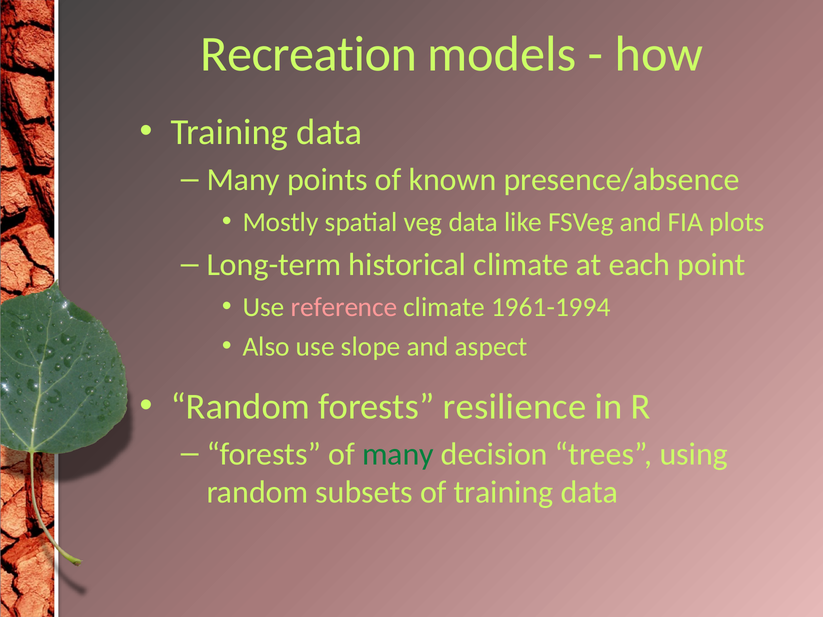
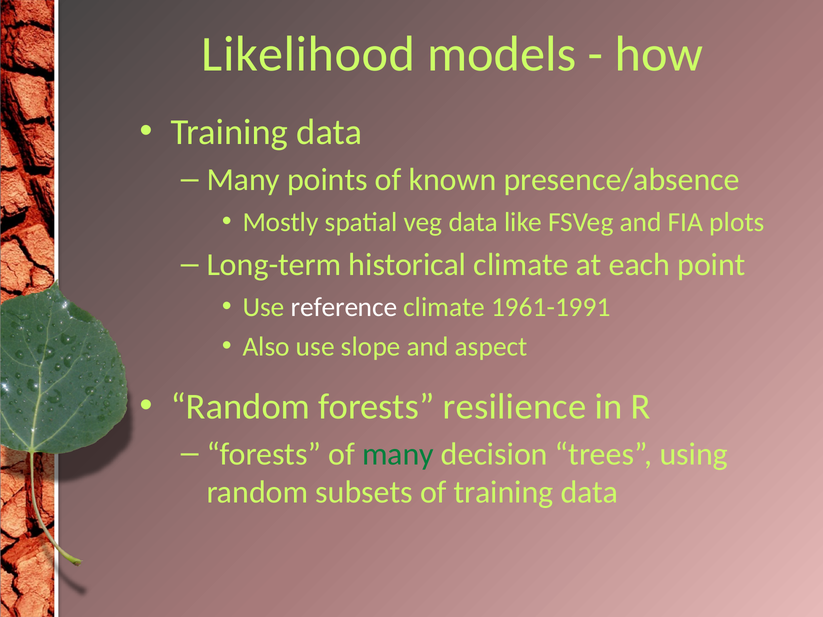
Recreation: Recreation -> Likelihood
reference colour: pink -> white
1961-1994: 1961-1994 -> 1961-1991
